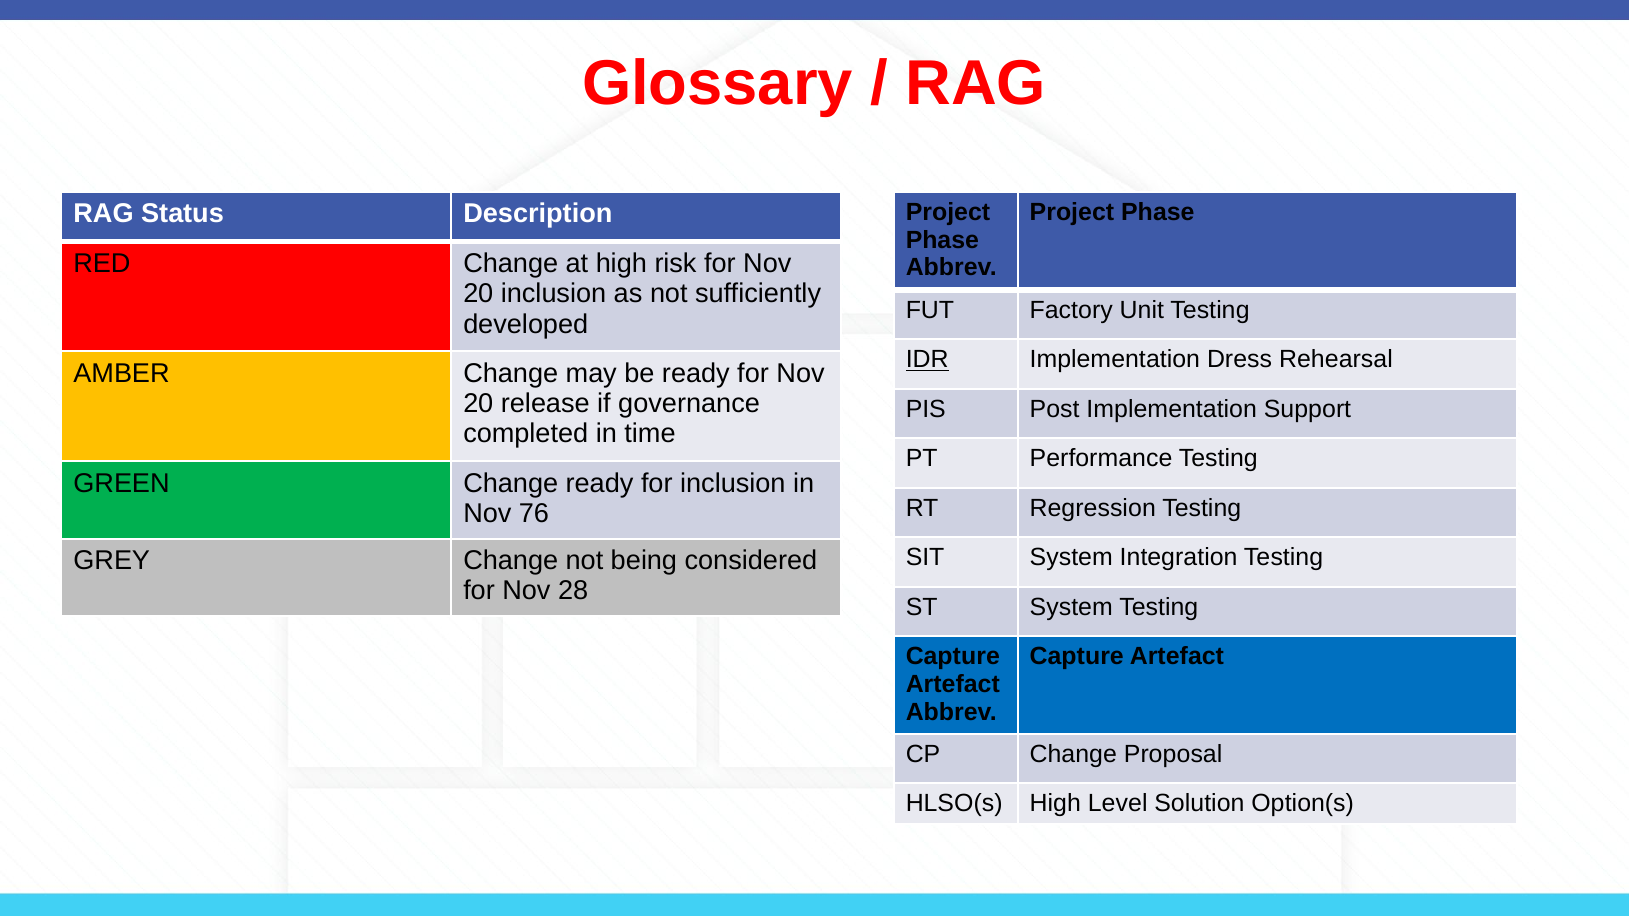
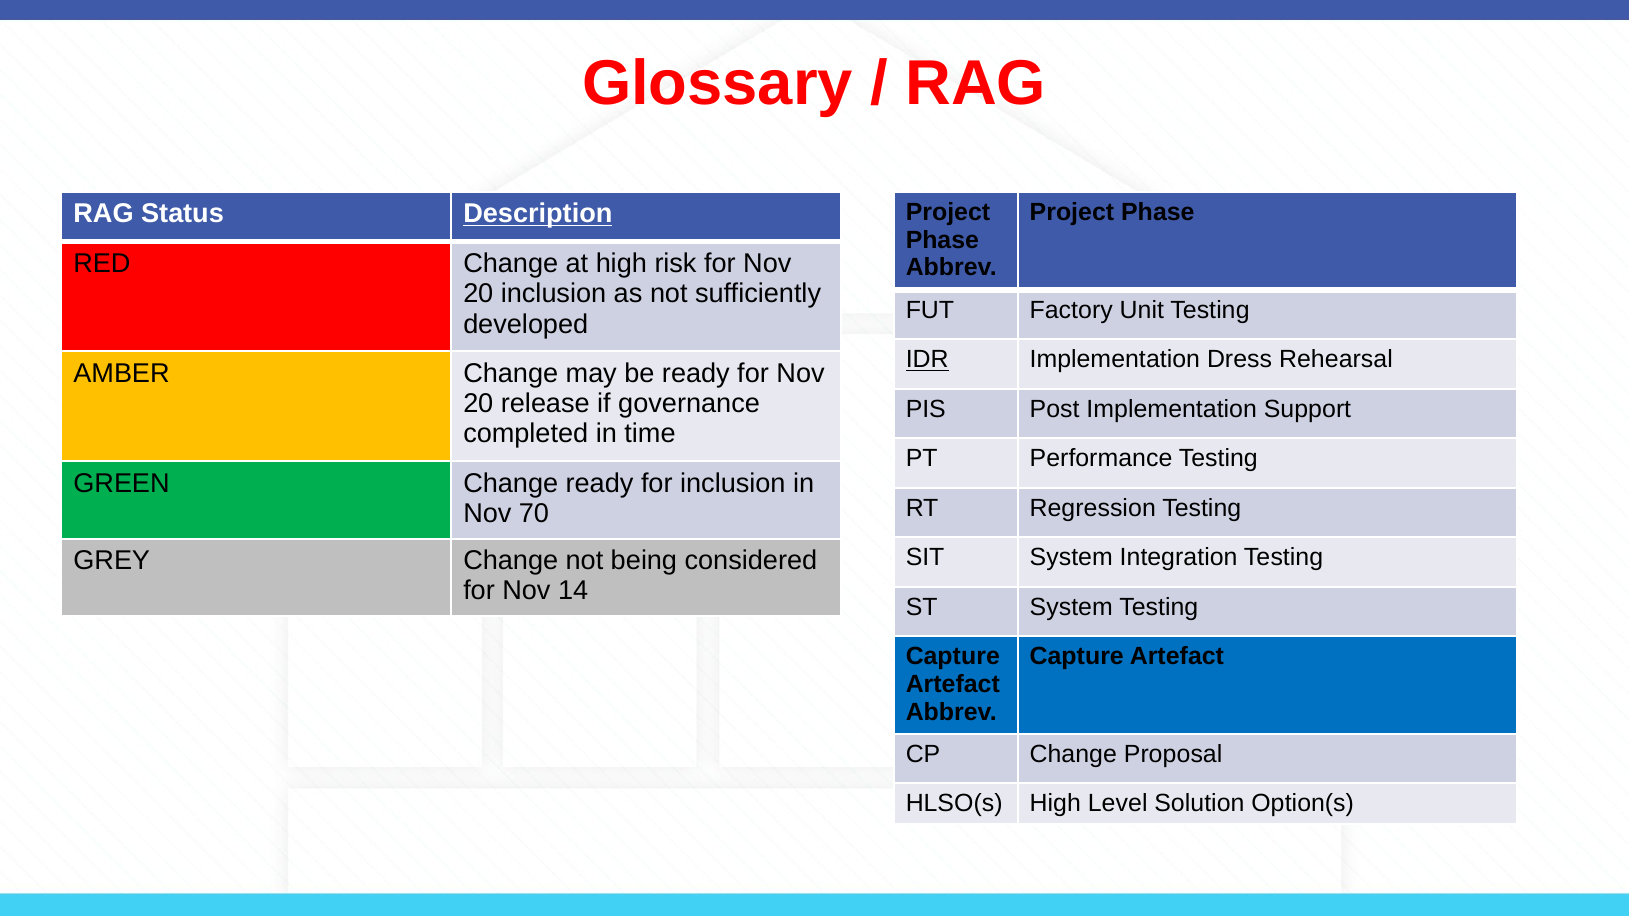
Description underline: none -> present
76: 76 -> 70
28: 28 -> 14
